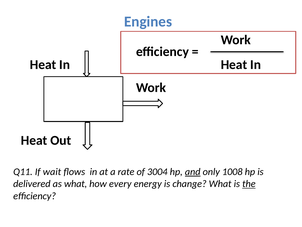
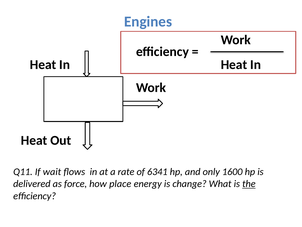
3004: 3004 -> 6341
and underline: present -> none
1008: 1008 -> 1600
as what: what -> force
every: every -> place
